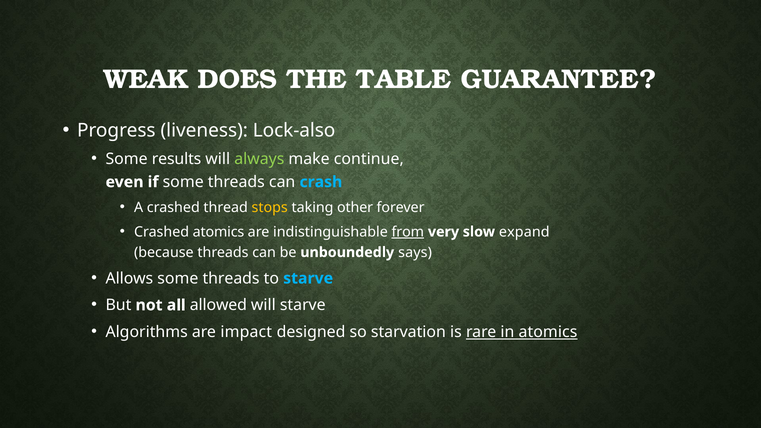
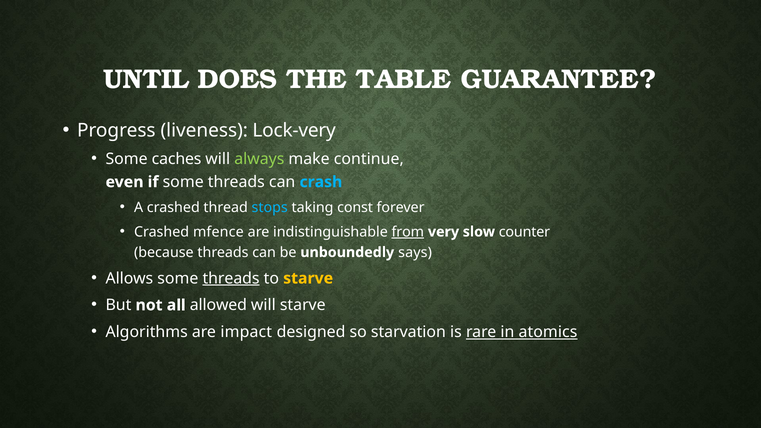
WEAK: WEAK -> UNTIL
Lock-also: Lock-also -> Lock-very
results: results -> caches
stops colour: yellow -> light blue
other: other -> const
Crashed atomics: atomics -> mfence
expand: expand -> counter
threads at (231, 278) underline: none -> present
starve at (308, 278) colour: light blue -> yellow
